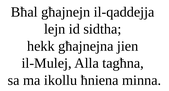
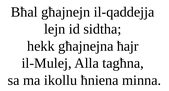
jien: jien -> ħajr
